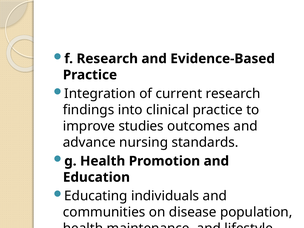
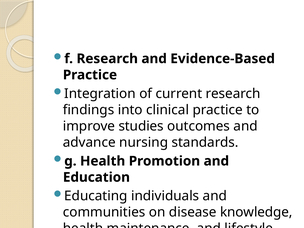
population: population -> knowledge
